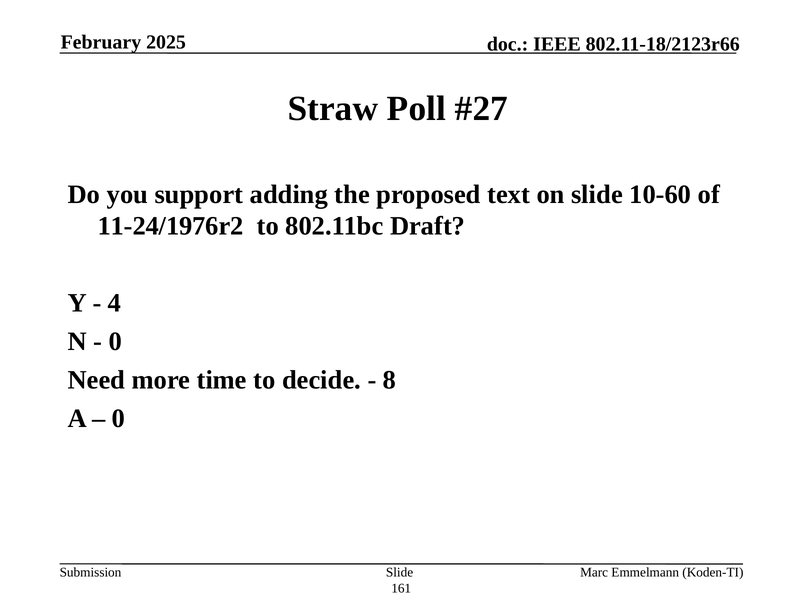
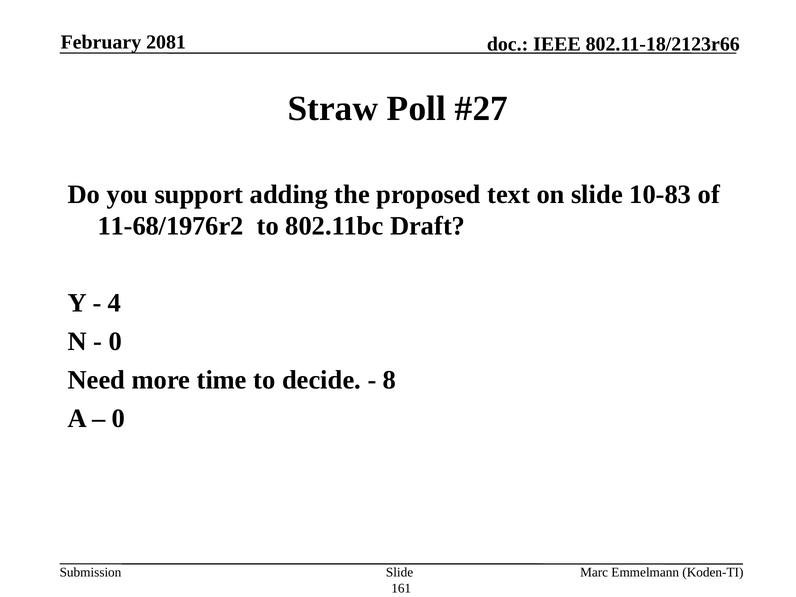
2025: 2025 -> 2081
10-60: 10-60 -> 10-83
11-24/1976r2: 11-24/1976r2 -> 11-68/1976r2
